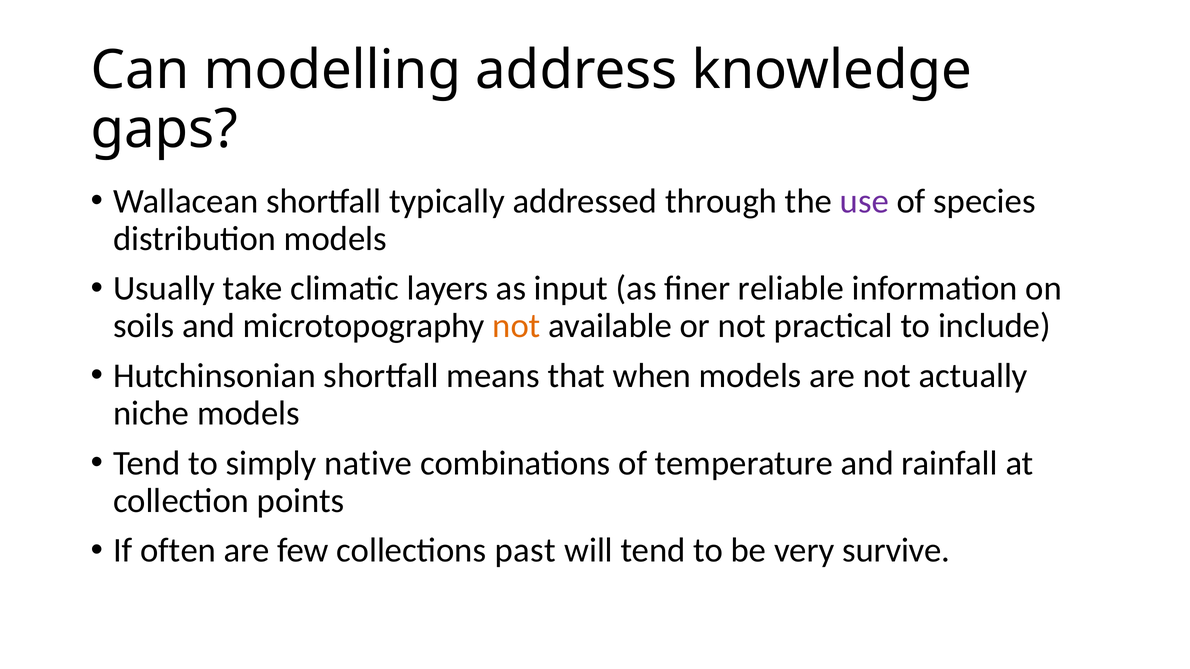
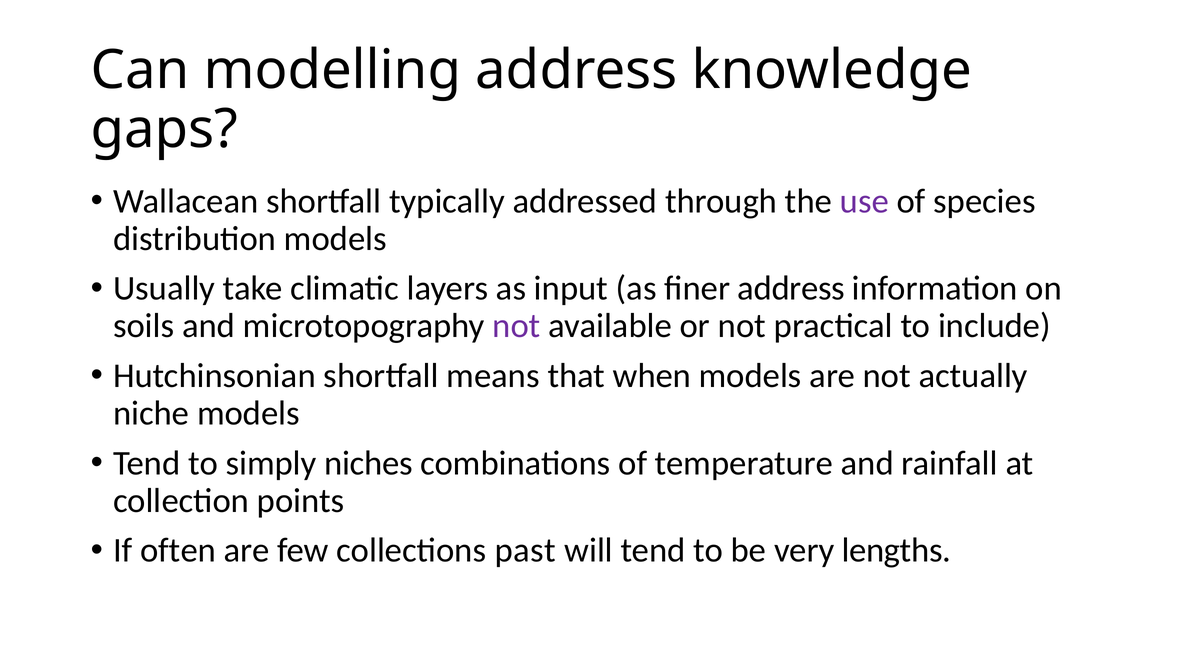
finer reliable: reliable -> address
not at (516, 326) colour: orange -> purple
native: native -> niches
survive: survive -> lengths
